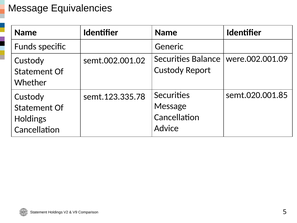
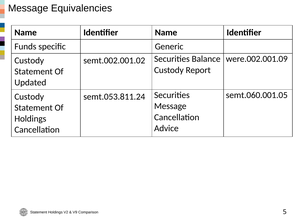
Whether: Whether -> Updated
semt.020.001.85: semt.020.001.85 -> semt.060.001.05
semt.123.335.78: semt.123.335.78 -> semt.053.811.24
